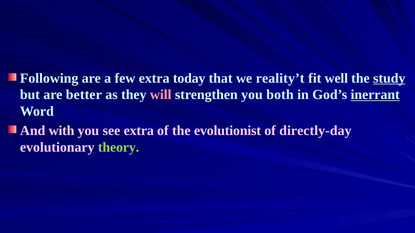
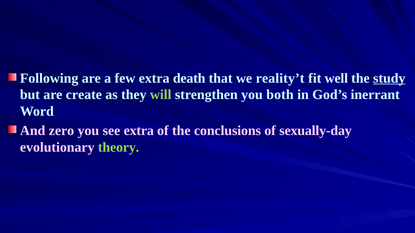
today: today -> death
better: better -> create
will colour: pink -> light green
inerrant underline: present -> none
with: with -> zero
evolutionist: evolutionist -> conclusions
directly-day: directly-day -> sexually-day
